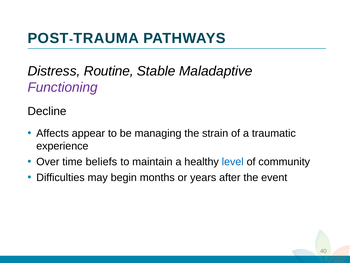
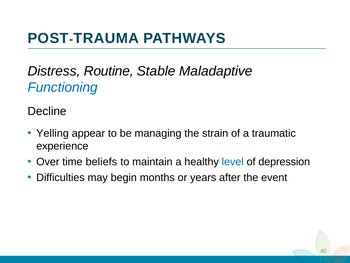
Functioning colour: purple -> blue
Affects: Affects -> Yelling
community: community -> depression
